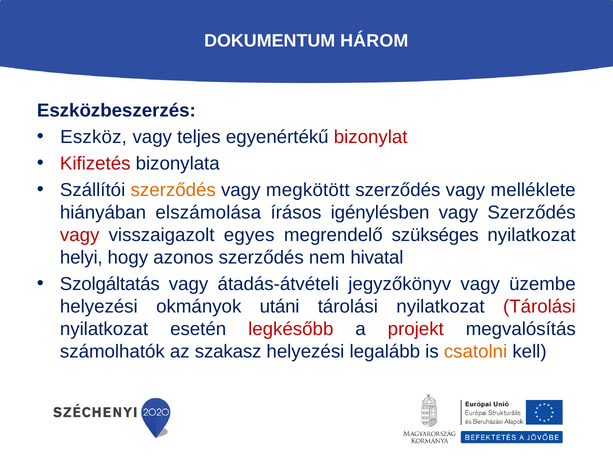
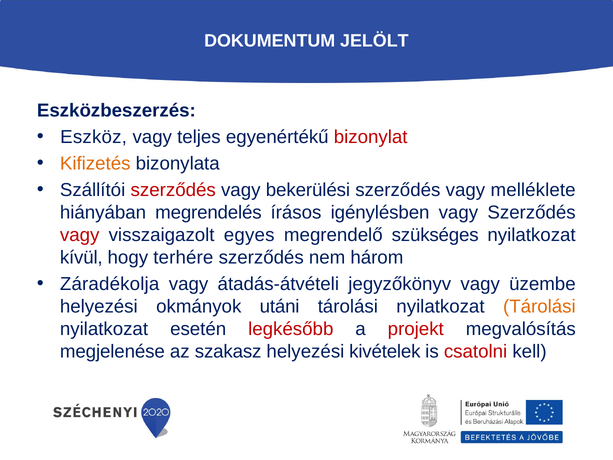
HÁROM: HÁROM -> JELÖLT
Kifizetés colour: red -> orange
szerződés at (173, 190) colour: orange -> red
megkötött: megkötött -> bekerülési
elszámolása: elszámolása -> megrendelés
helyi: helyi -> kívül
azonos: azonos -> terhére
hivatal: hivatal -> három
Szolgáltatás: Szolgáltatás -> Záradékolja
Tárolási at (539, 306) colour: red -> orange
számolhatók: számolhatók -> megjelenése
legalább: legalább -> kivételek
csatolni colour: orange -> red
